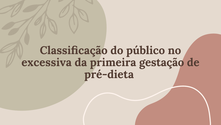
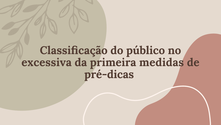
gestação: gestação -> medidas
pré-dieta: pré-dieta -> pré-dicas
